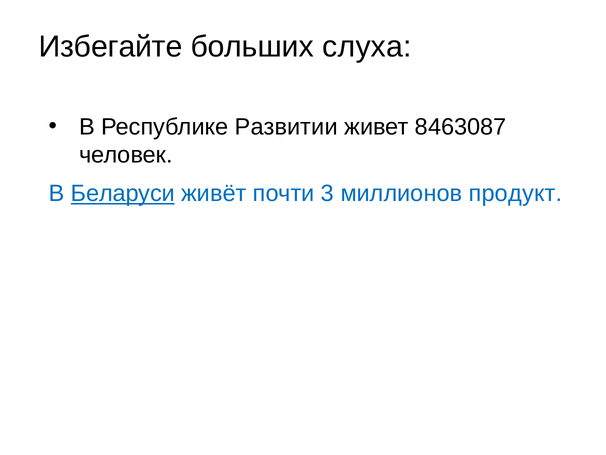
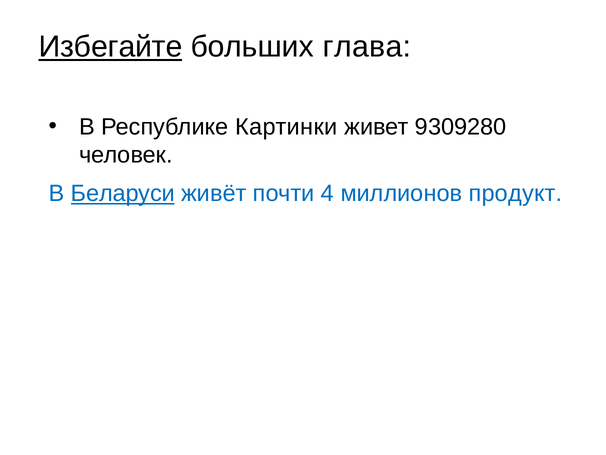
Избегайте underline: none -> present
слуха: слуха -> глава
Развитии: Развитии -> Картинки
8463087: 8463087 -> 9309280
3: 3 -> 4
